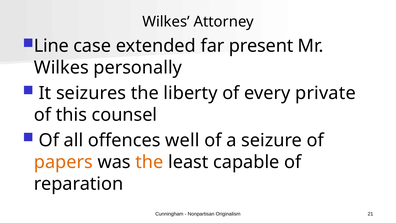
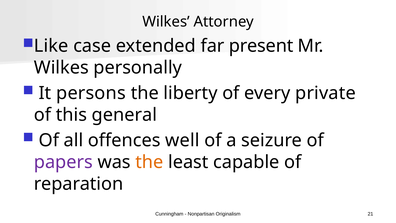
Line: Line -> Like
seizures: seizures -> persons
counsel: counsel -> general
papers colour: orange -> purple
